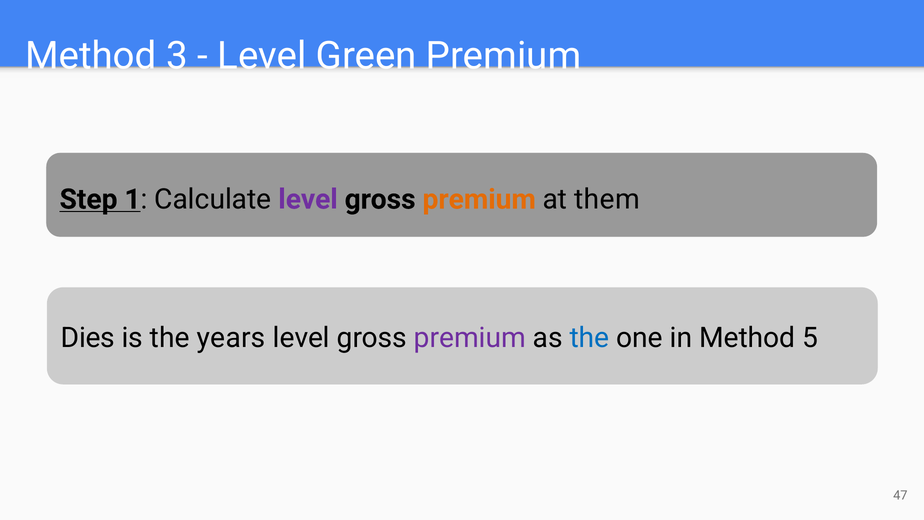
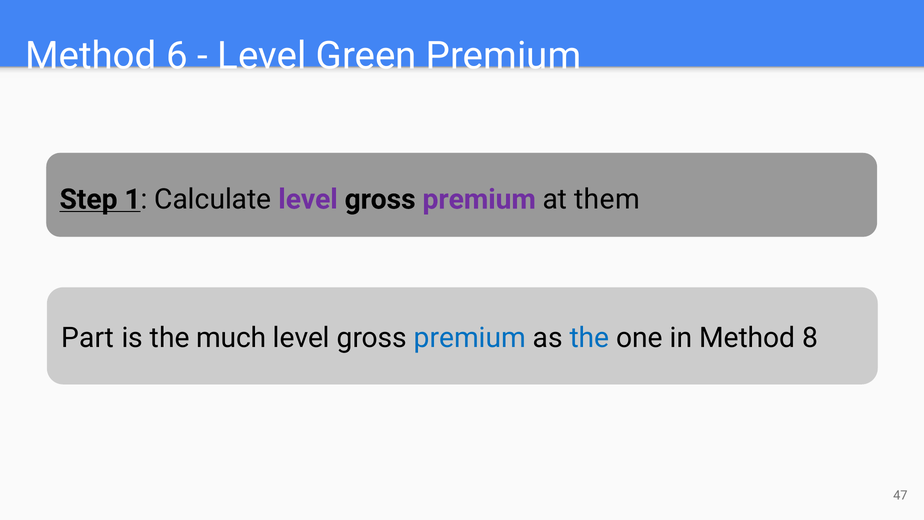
3: 3 -> 6
premium at (479, 199) colour: orange -> purple
Dies: Dies -> Part
years: years -> much
premium at (470, 338) colour: purple -> blue
5: 5 -> 8
